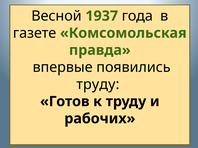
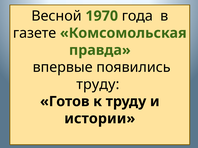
1937: 1937 -> 1970
рабочих: рабочих -> истории
